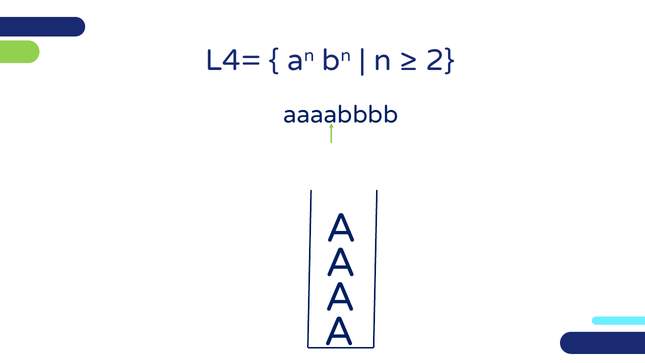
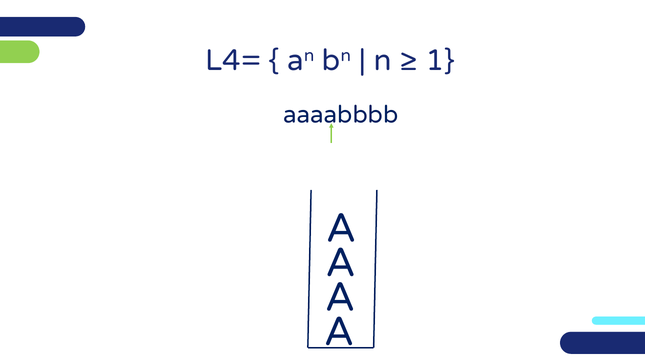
2: 2 -> 1
